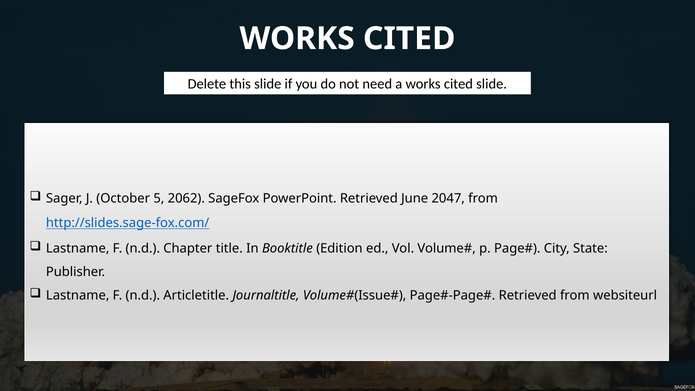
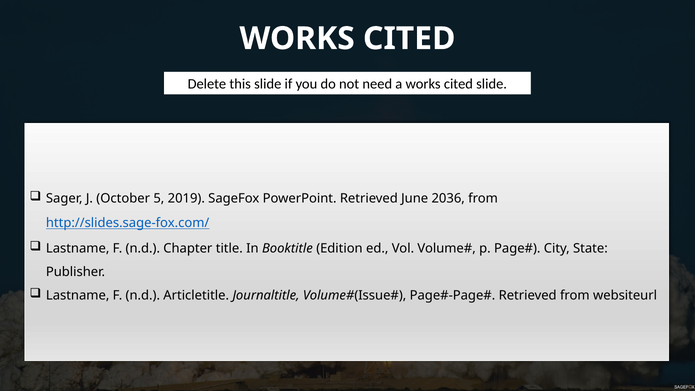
2062: 2062 -> 2019
2047: 2047 -> 2036
